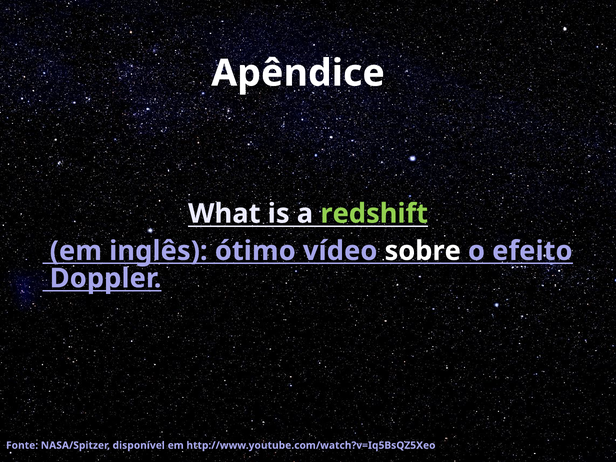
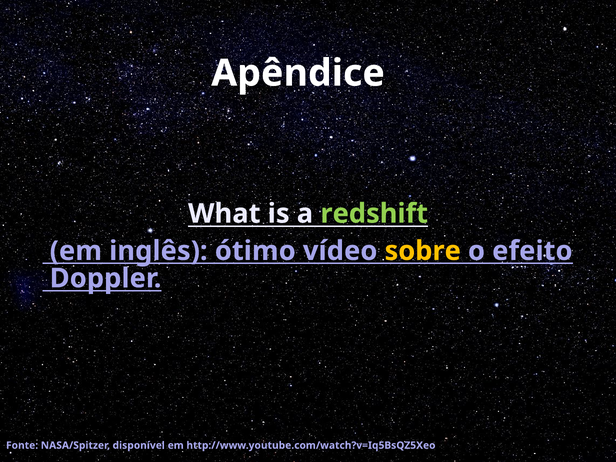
sobre colour: white -> yellow
